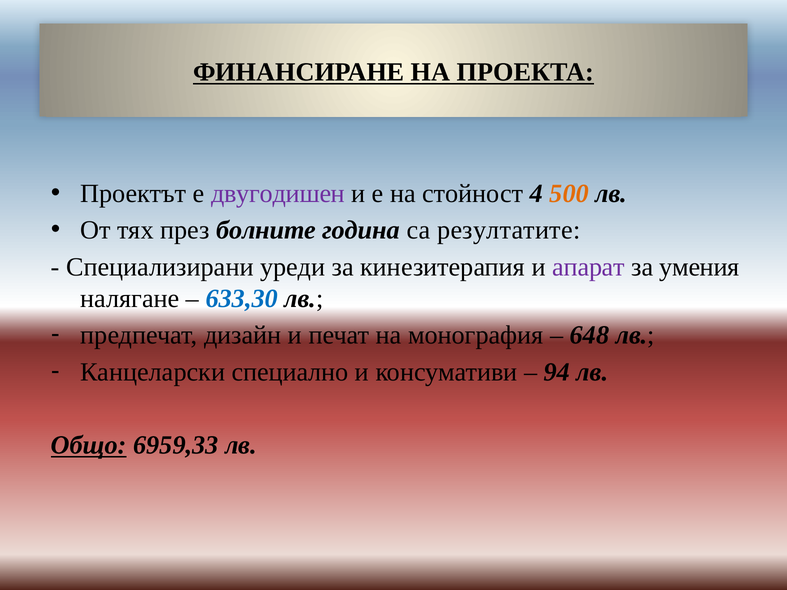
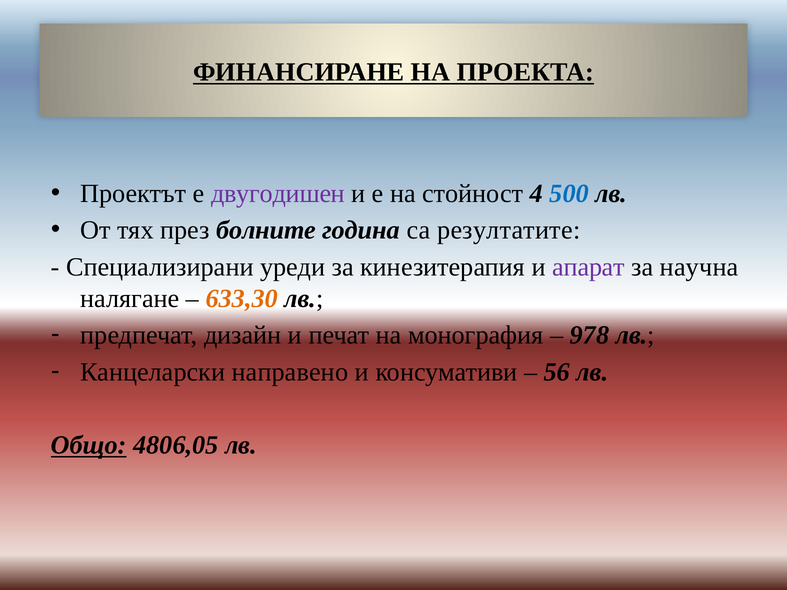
500 colour: orange -> blue
умения: умения -> научна
633,30 colour: blue -> orange
648: 648 -> 978
специално: специално -> направено
94: 94 -> 56
6959,33: 6959,33 -> 4806,05
